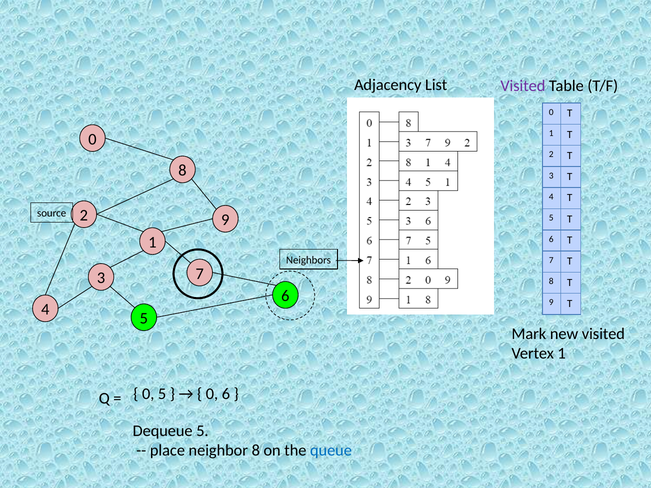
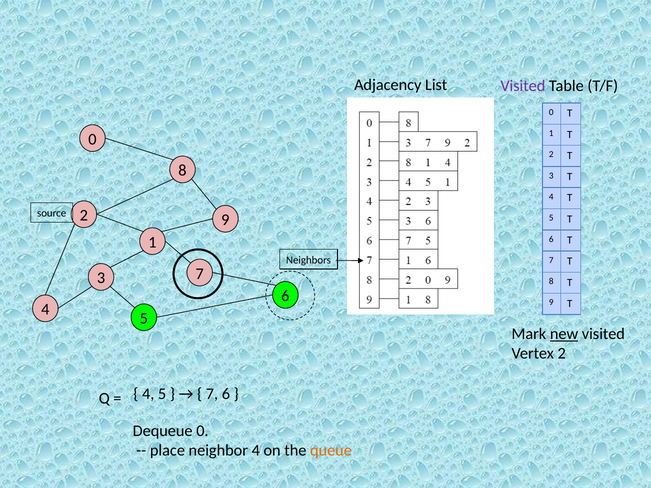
new underline: none -> present
Vertex 1: 1 -> 2
0 at (148, 394): 0 -> 4
0 at (212, 394): 0 -> 7
Dequeue 5: 5 -> 0
neighbor 8: 8 -> 4
queue colour: blue -> orange
